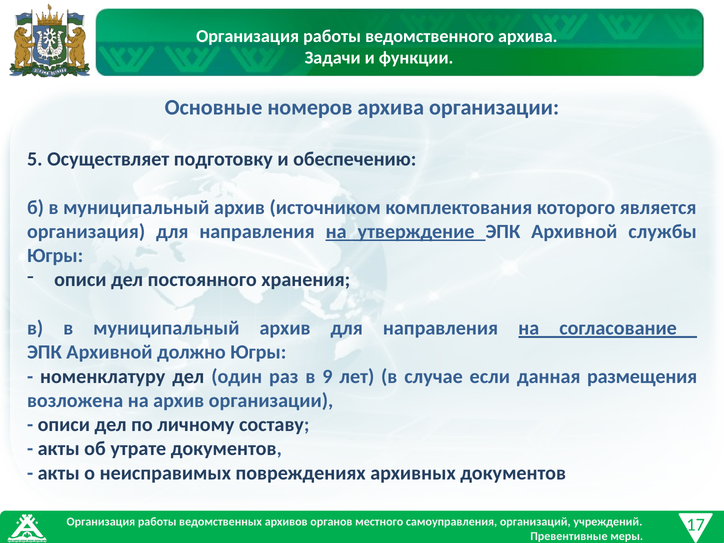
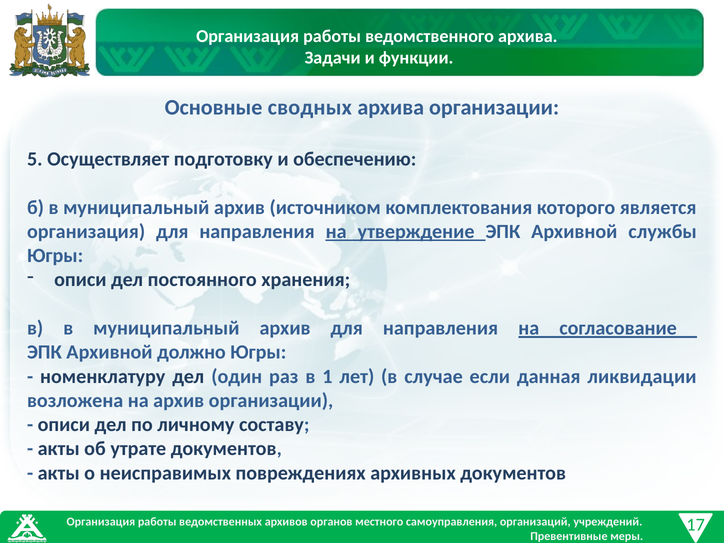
номеров: номеров -> сводных
9: 9 -> 1
размещения: размещения -> ликвидации
